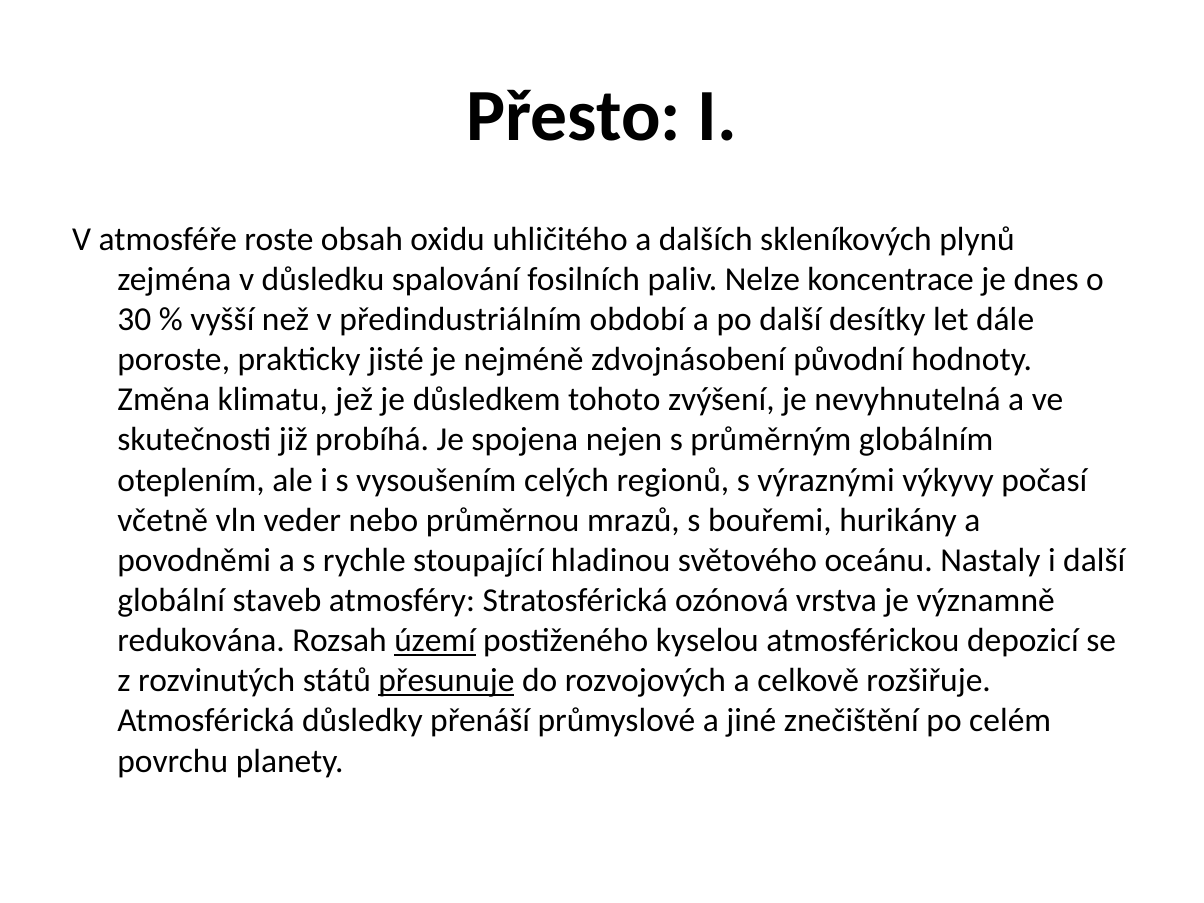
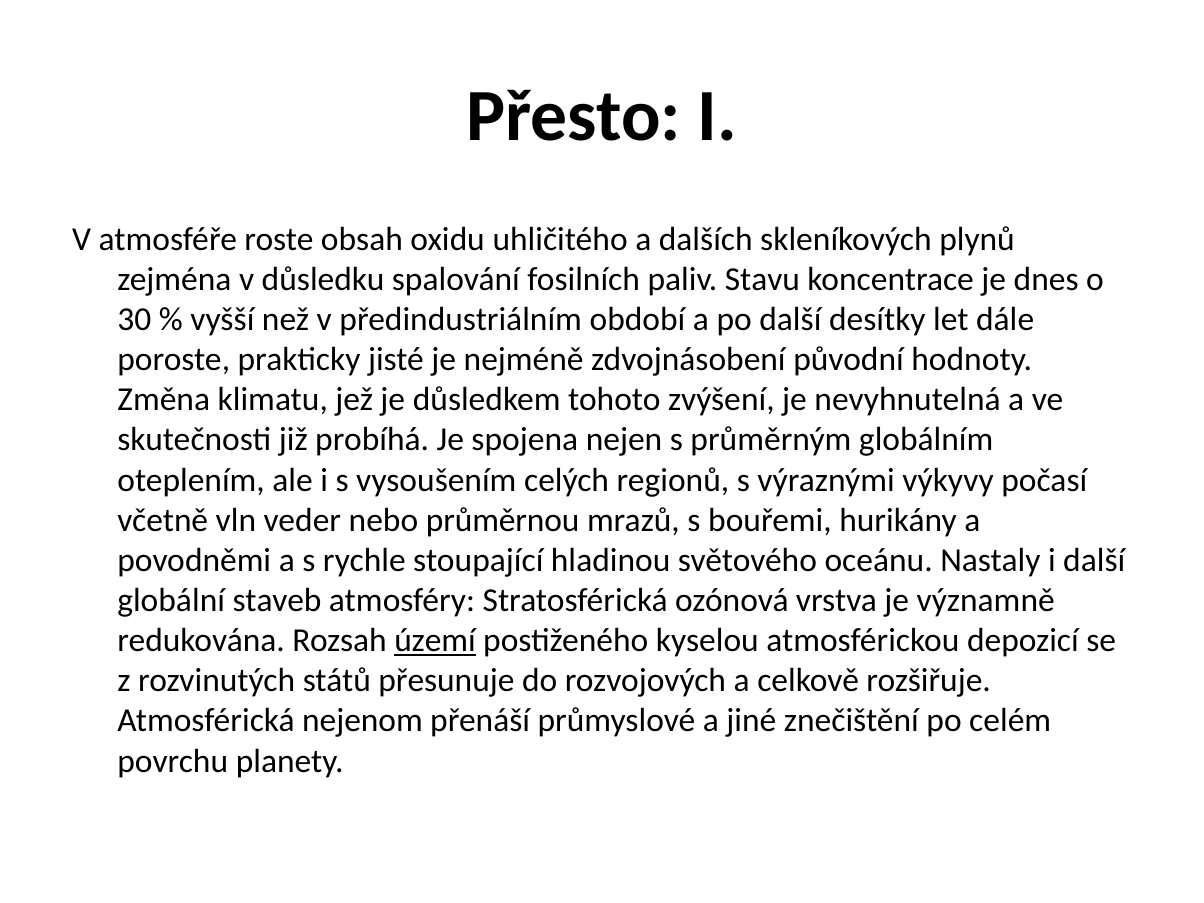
Nelze: Nelze -> Stavu
přesunuje underline: present -> none
důsledky: důsledky -> nejenom
